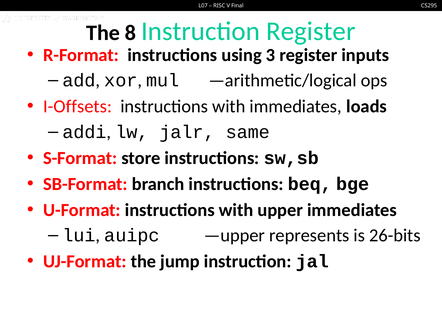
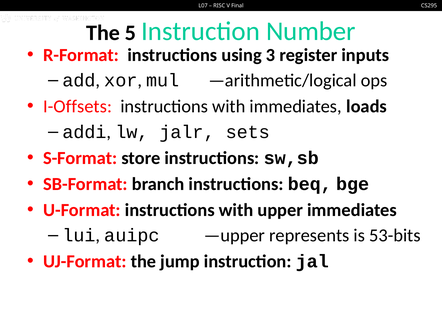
8: 8 -> 5
Instruction Register: Register -> Number
same: same -> sets
26-bits: 26-bits -> 53-bits
